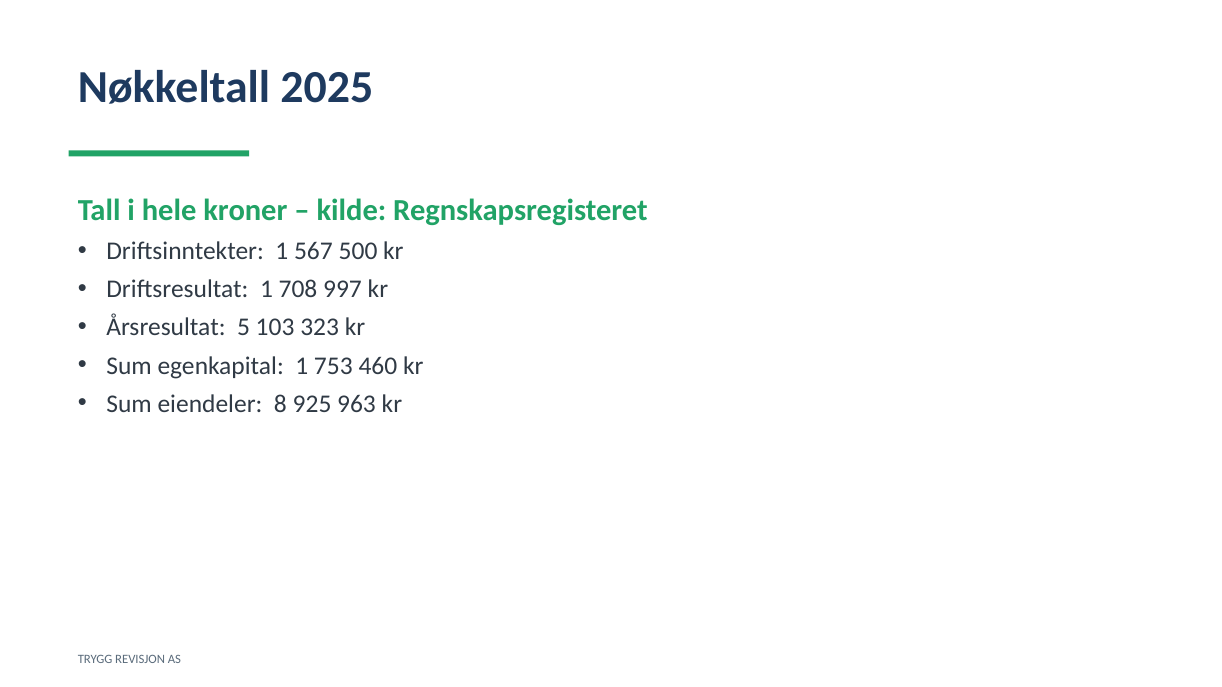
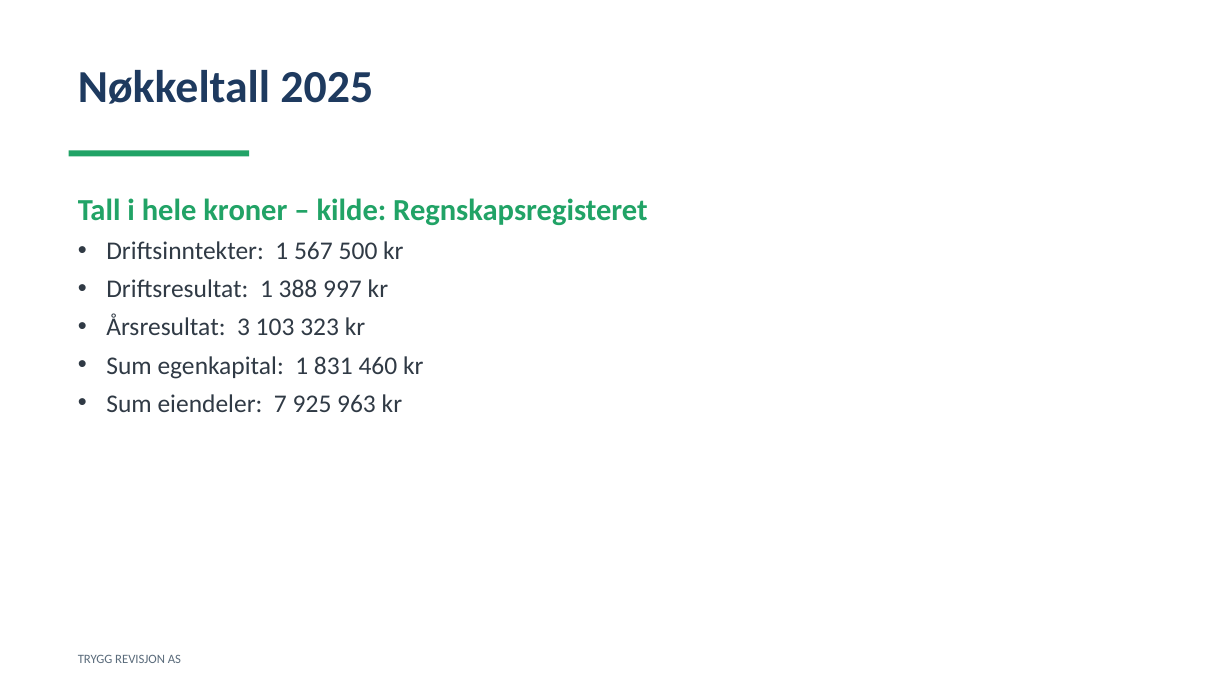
708: 708 -> 388
5: 5 -> 3
753: 753 -> 831
8: 8 -> 7
